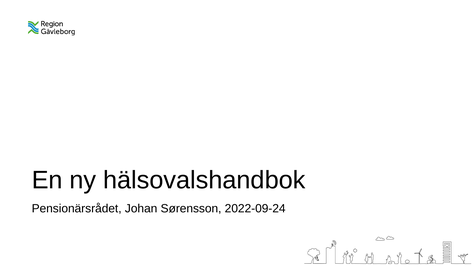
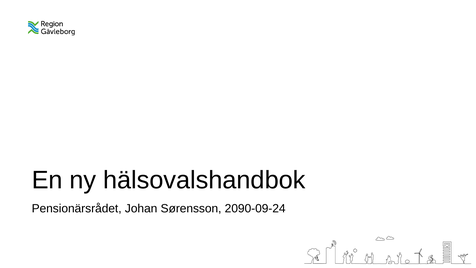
2022-09-24: 2022-09-24 -> 2090-09-24
